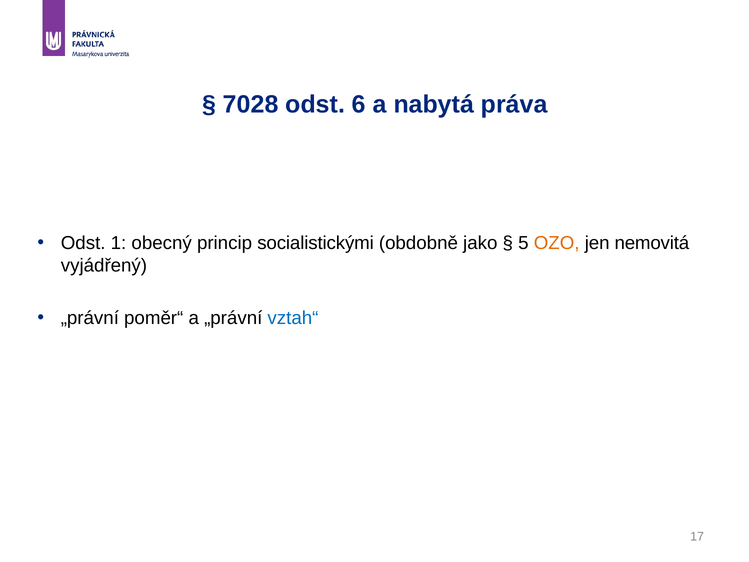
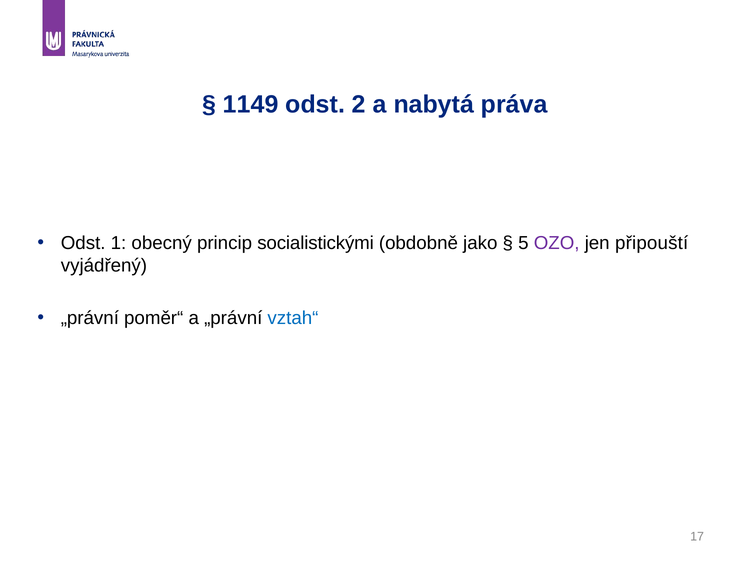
7028: 7028 -> 1149
6: 6 -> 2
OZO colour: orange -> purple
nemovitá: nemovitá -> připouští
